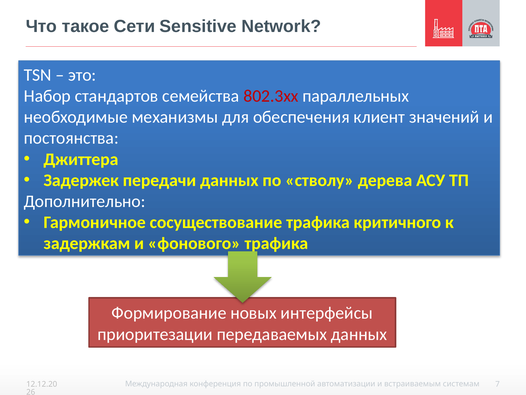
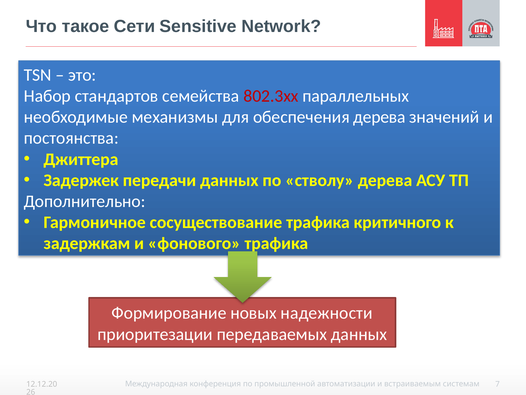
обеспечения клиент: клиент -> дерева
интерфейсы: интерфейсы -> надежности
